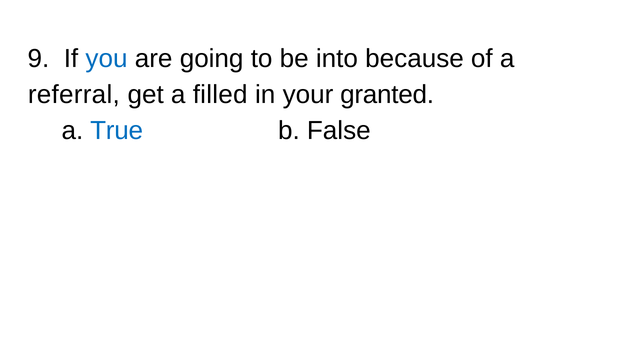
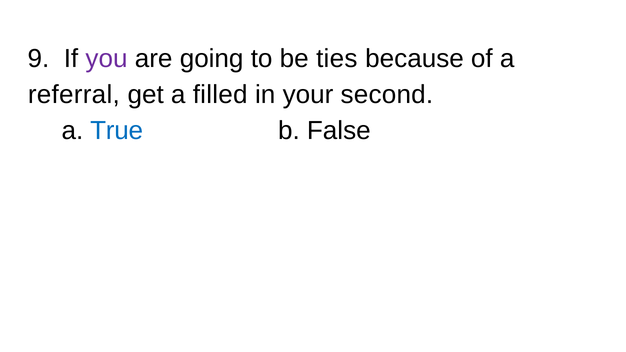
you colour: blue -> purple
into: into -> ties
granted: granted -> second
